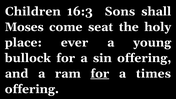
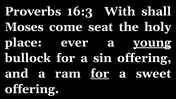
Children: Children -> Proverbs
Sons: Sons -> With
young underline: none -> present
times: times -> sweet
